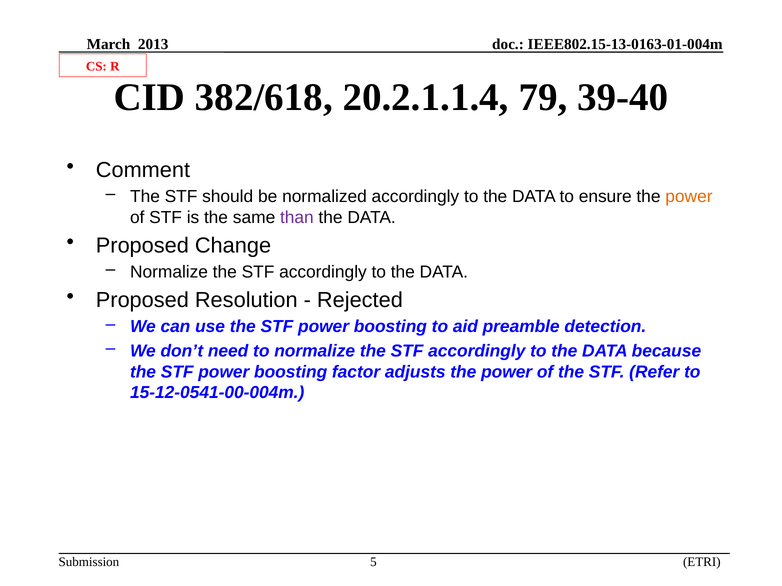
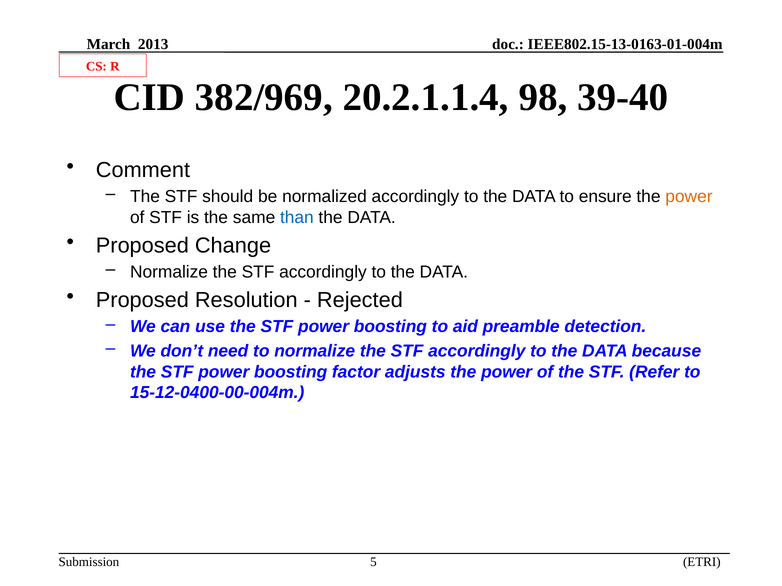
382/618: 382/618 -> 382/969
79: 79 -> 98
than colour: purple -> blue
15-12-0541-00-004m: 15-12-0541-00-004m -> 15-12-0400-00-004m
